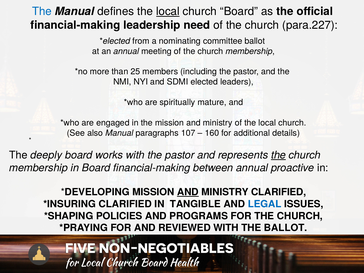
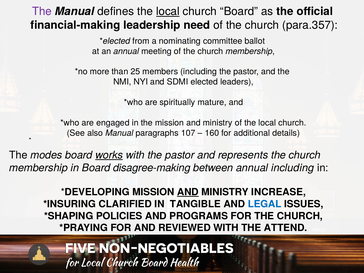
The at (42, 11) colour: blue -> purple
para.227: para.227 -> para.357
deeply: deeply -> modes
works underline: none -> present
the at (278, 155) underline: present -> none
Board financial-making: financial-making -> disagree-making
annual proactive: proactive -> including
MINISTRY CLARIFIED: CLARIFIED -> INCREASE
THE BALLOT: BALLOT -> ATTEND
